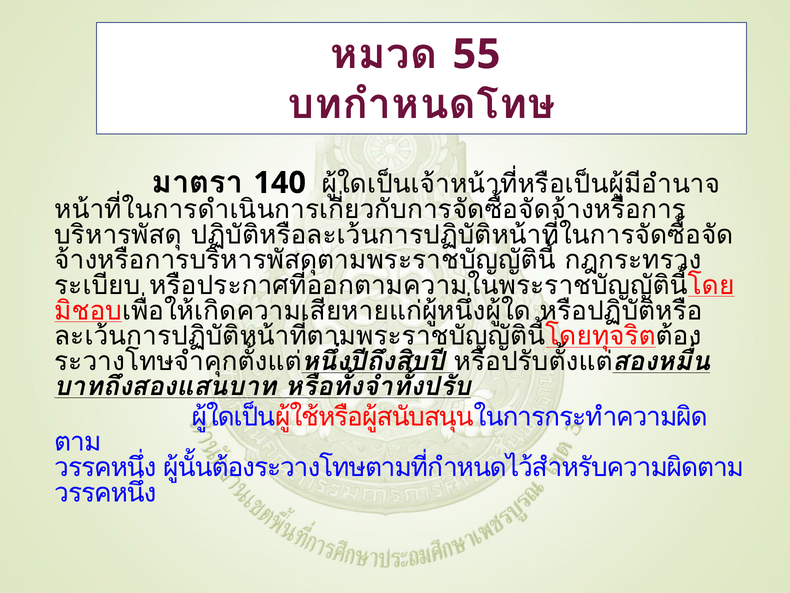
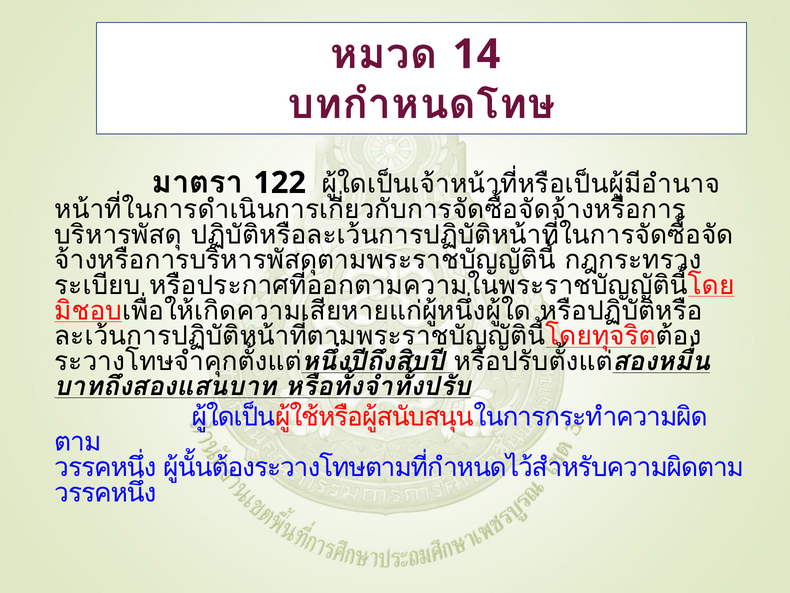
55: 55 -> 14
140: 140 -> 122
